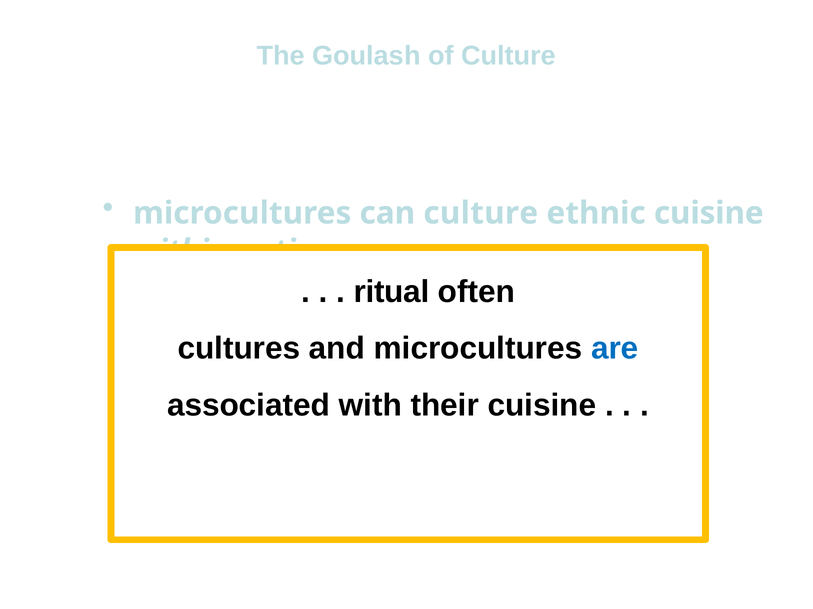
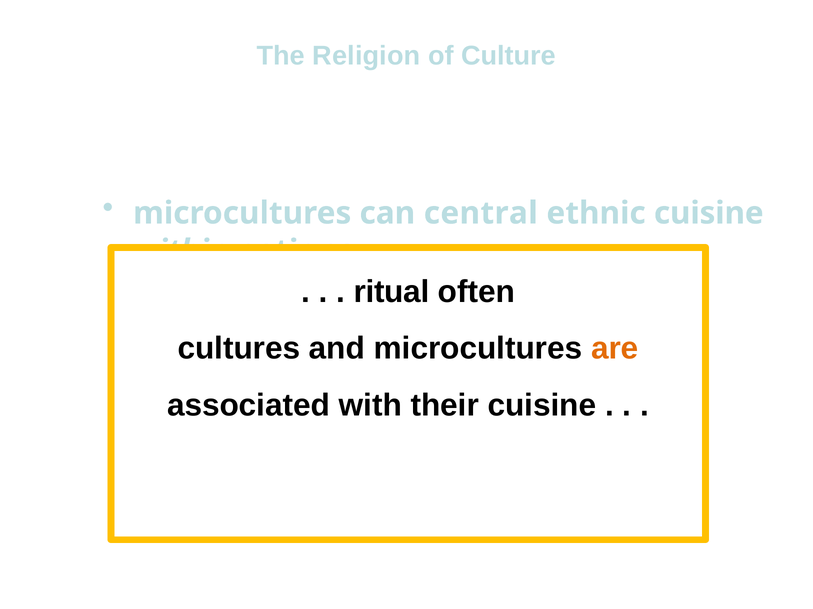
Goulash: Goulash -> Religion
can culture: culture -> central
are colour: blue -> orange
